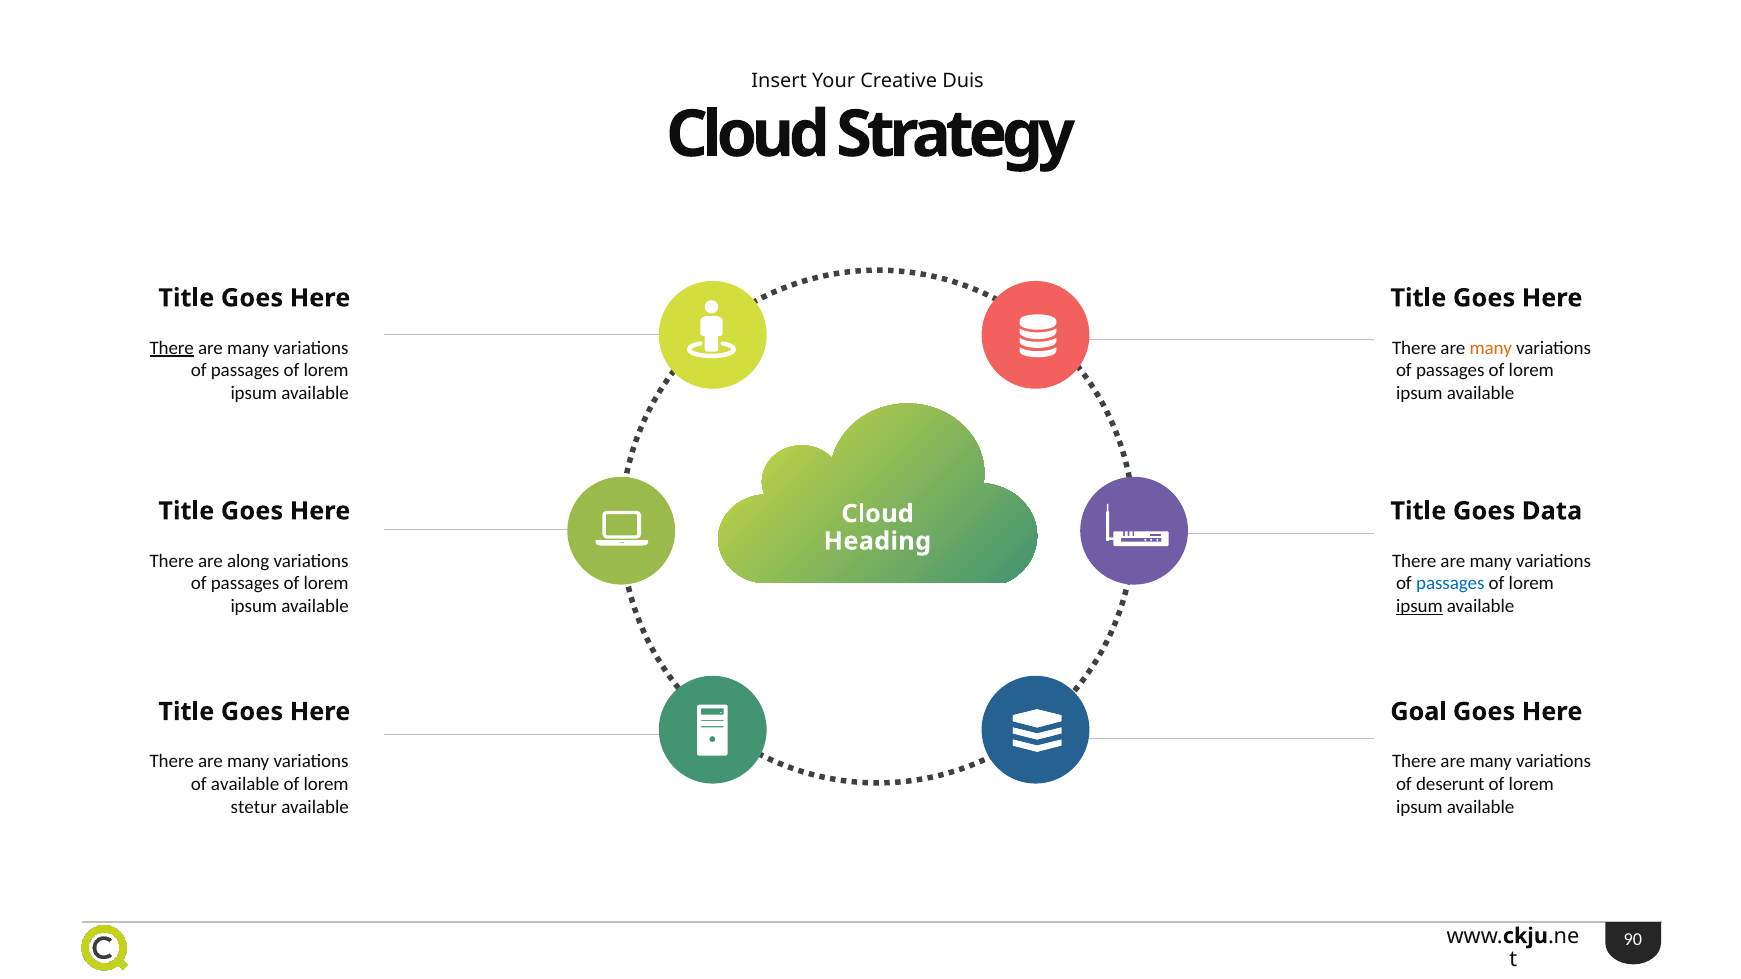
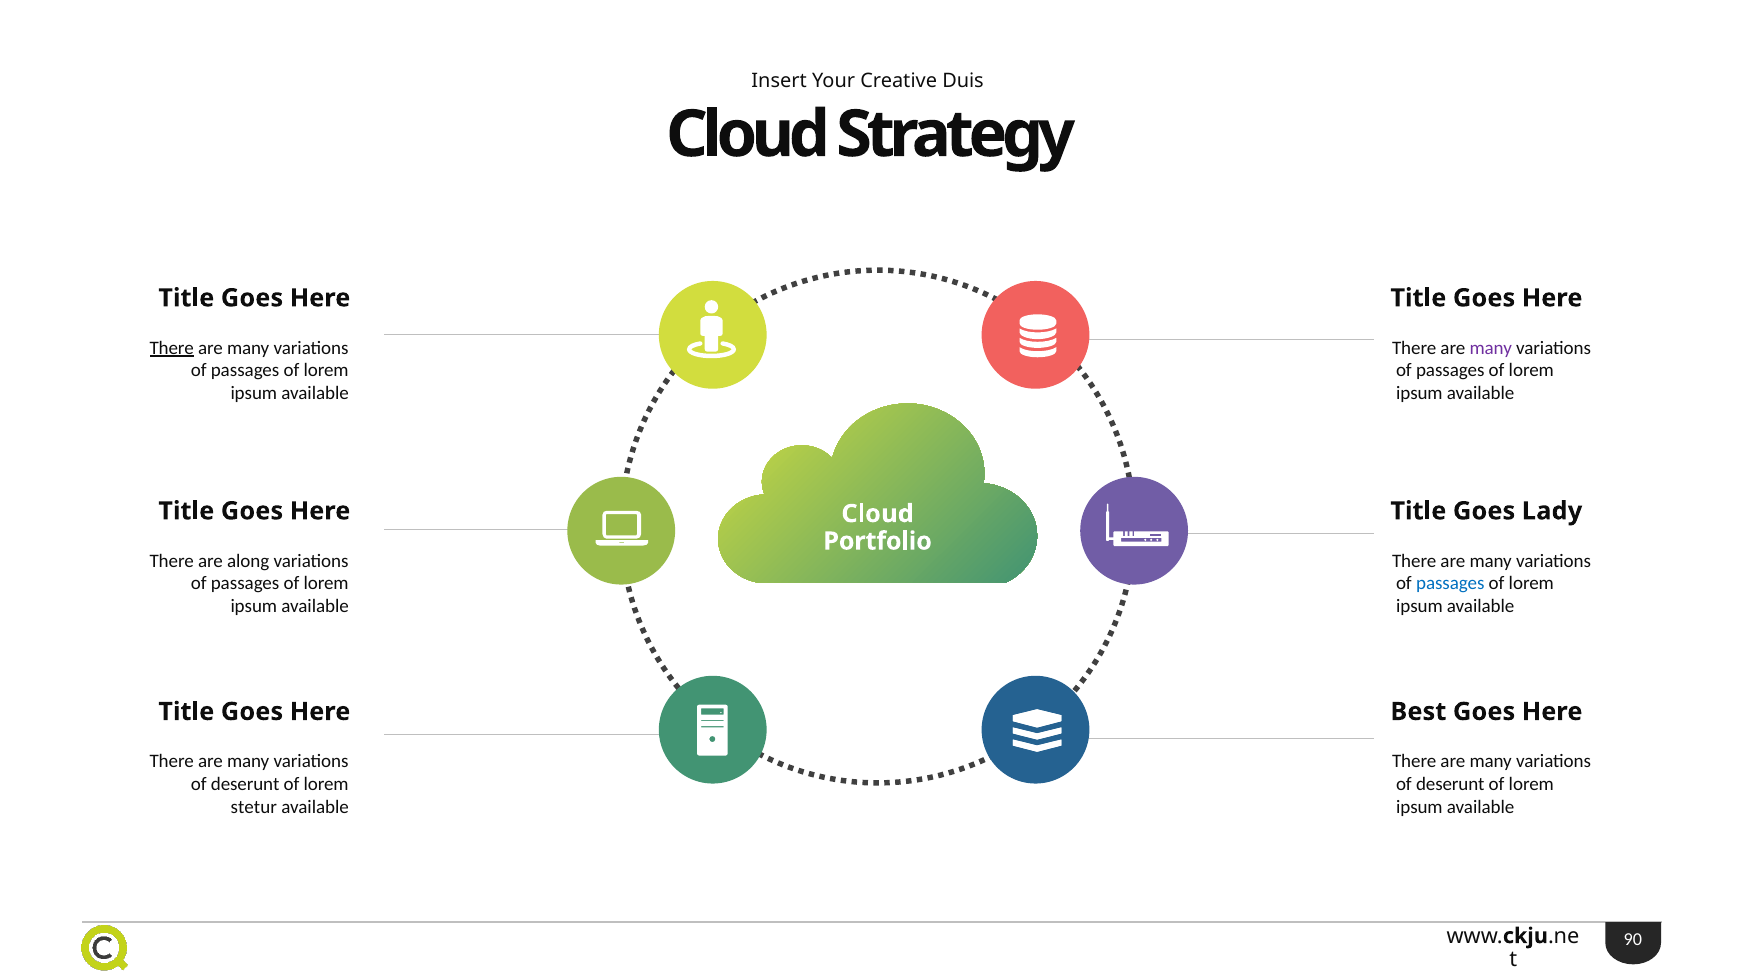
many at (1491, 348) colour: orange -> purple
Data: Data -> Lady
Heading: Heading -> Portfolio
ipsum at (1419, 607) underline: present -> none
Goal: Goal -> Best
available at (245, 785): available -> deserunt
